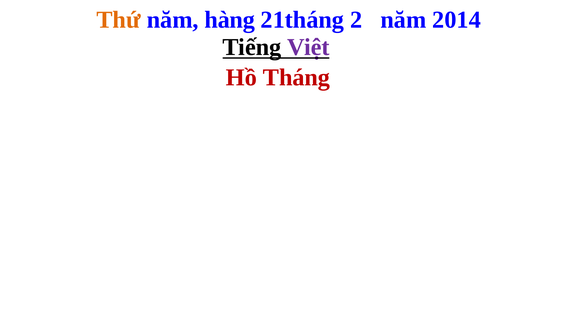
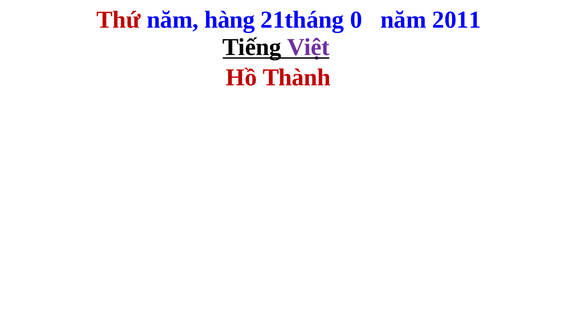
Thứ colour: orange -> red
2: 2 -> 0
2014: 2014 -> 2011
Tháng: Tháng -> Thành
